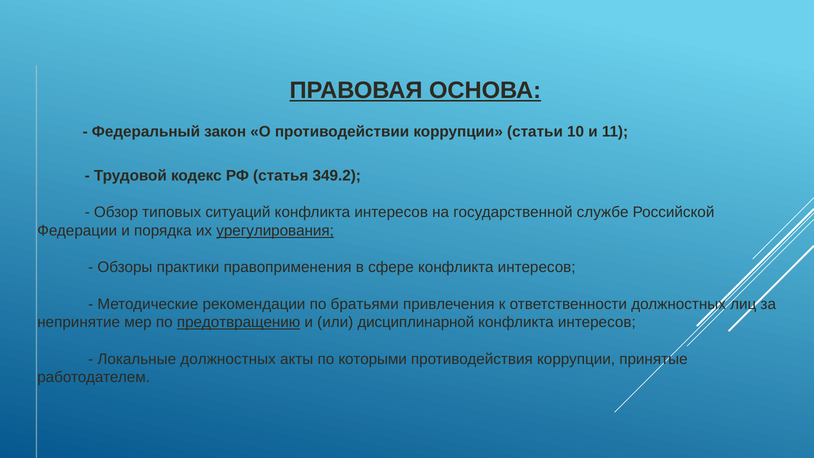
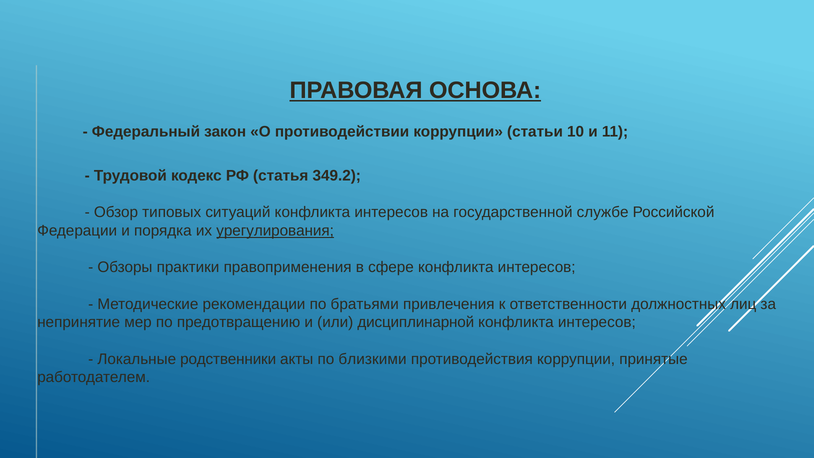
предотвращению underline: present -> none
Локальные должностных: должностных -> родственники
которыми: которыми -> близкими
